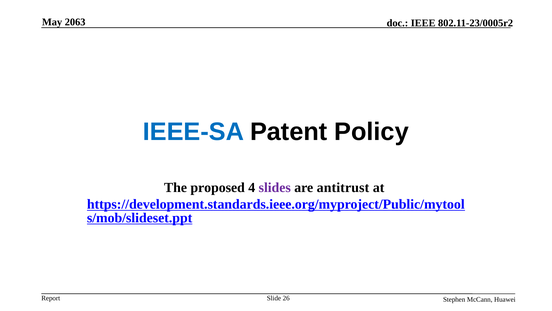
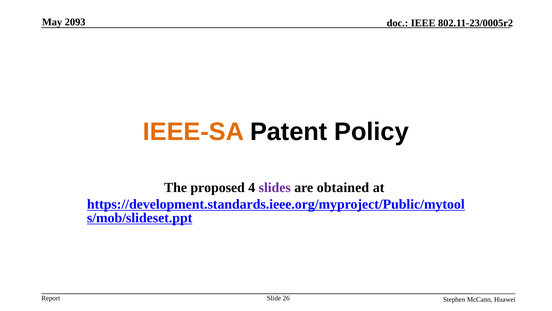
2063: 2063 -> 2093
IEEE-SA colour: blue -> orange
antitrust: antitrust -> obtained
